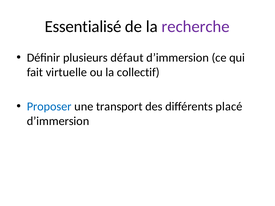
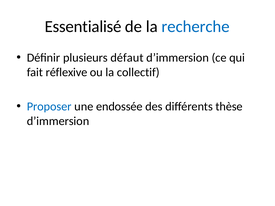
recherche colour: purple -> blue
virtuelle: virtuelle -> réflexive
transport: transport -> endossée
placé: placé -> thèse
